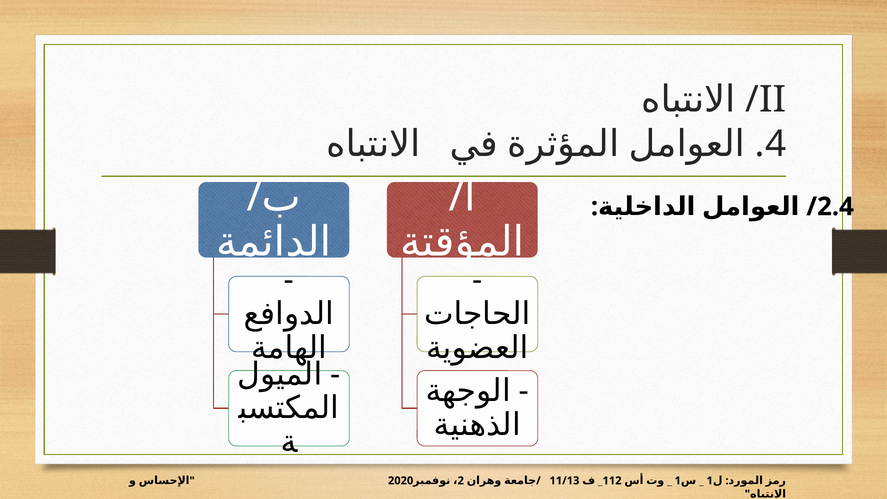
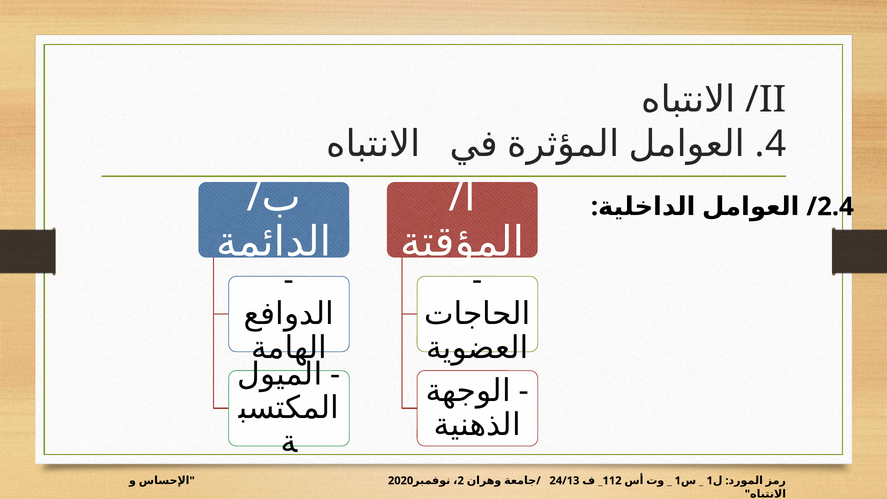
11/13: 11/13 -> 24/13
